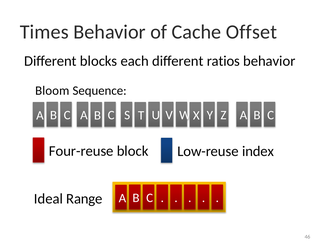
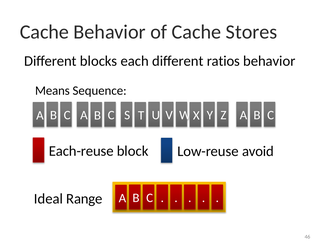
Times at (44, 32): Times -> Cache
Offset: Offset -> Stores
Bloom: Bloom -> Means
Four-reuse: Four-reuse -> Each-reuse
index: index -> avoid
